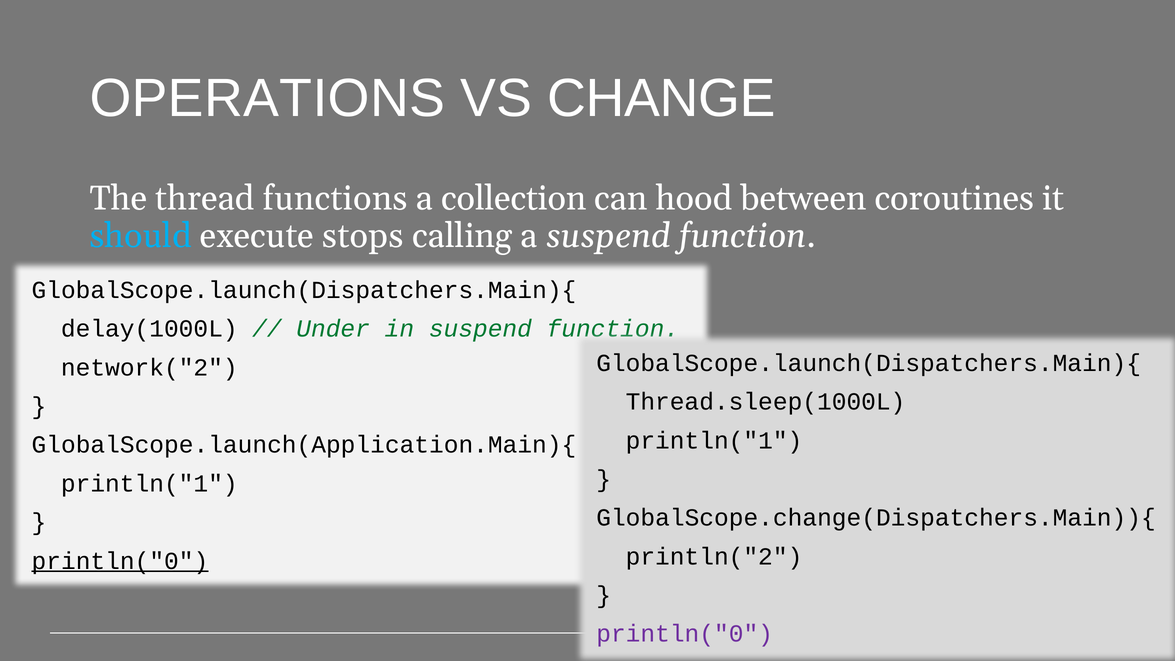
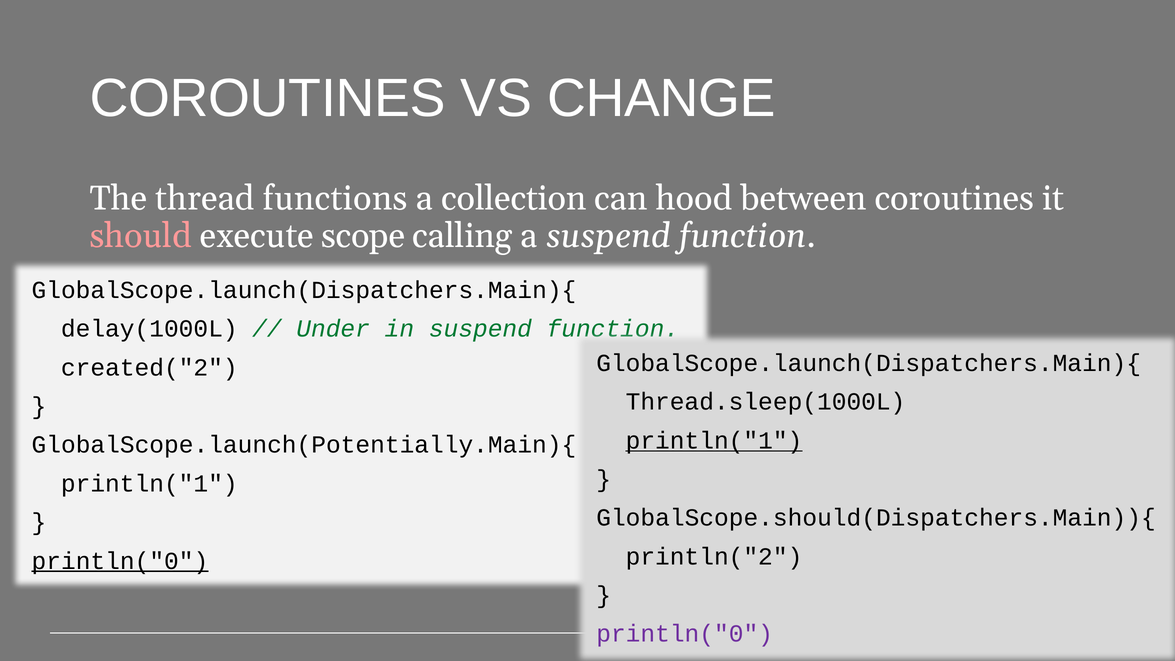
OPERATIONS at (267, 99): OPERATIONS -> COROUTINES
should colour: light blue -> pink
stops: stops -> scope
network("2: network("2 -> created("2
println("1 at (714, 440) underline: none -> present
GlobalScope.launch(Application.Main){: GlobalScope.launch(Application.Main){ -> GlobalScope.launch(Potentially.Main){
GlobalScope.change(Dispatchers.Main)){: GlobalScope.change(Dispatchers.Main)){ -> GlobalScope.should(Dispatchers.Main)){
